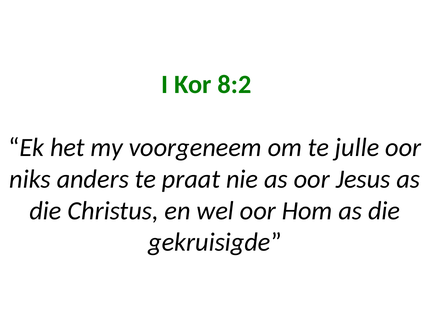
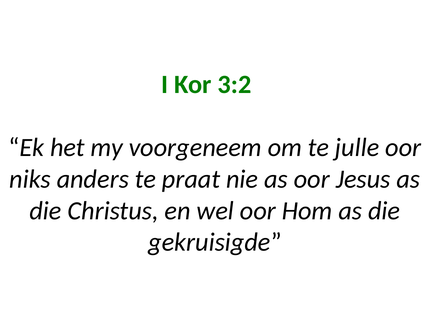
8:2: 8:2 -> 3:2
